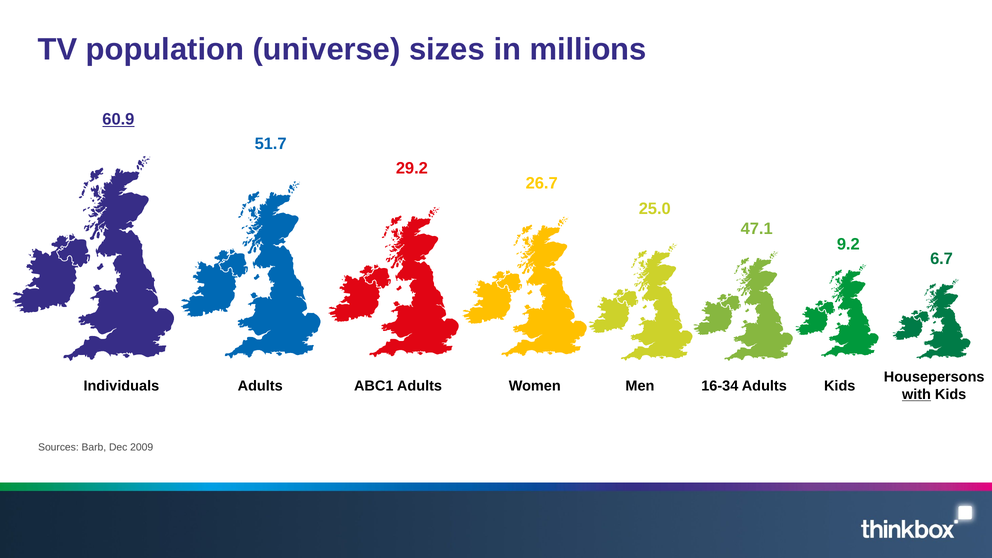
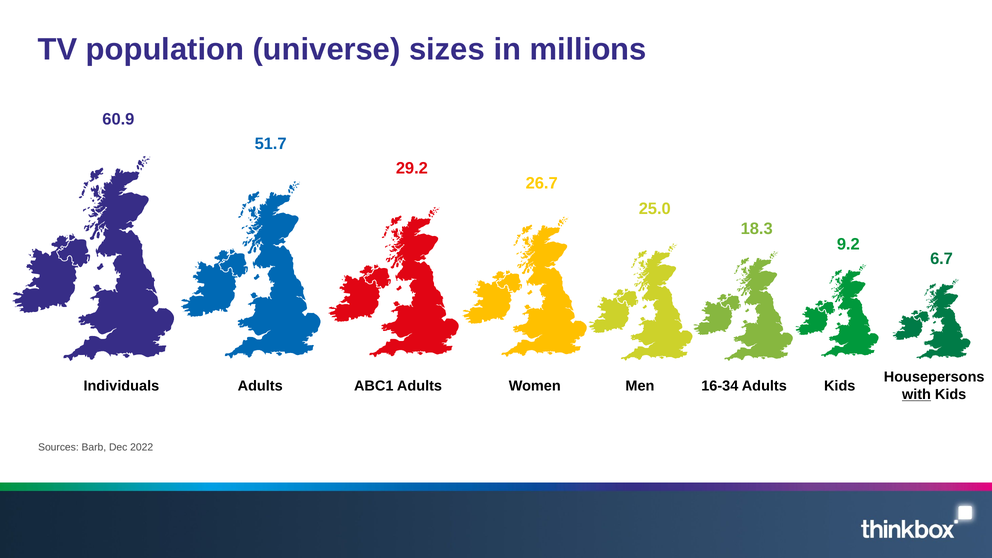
60.9 underline: present -> none
47.1: 47.1 -> 18.3
2009: 2009 -> 2022
